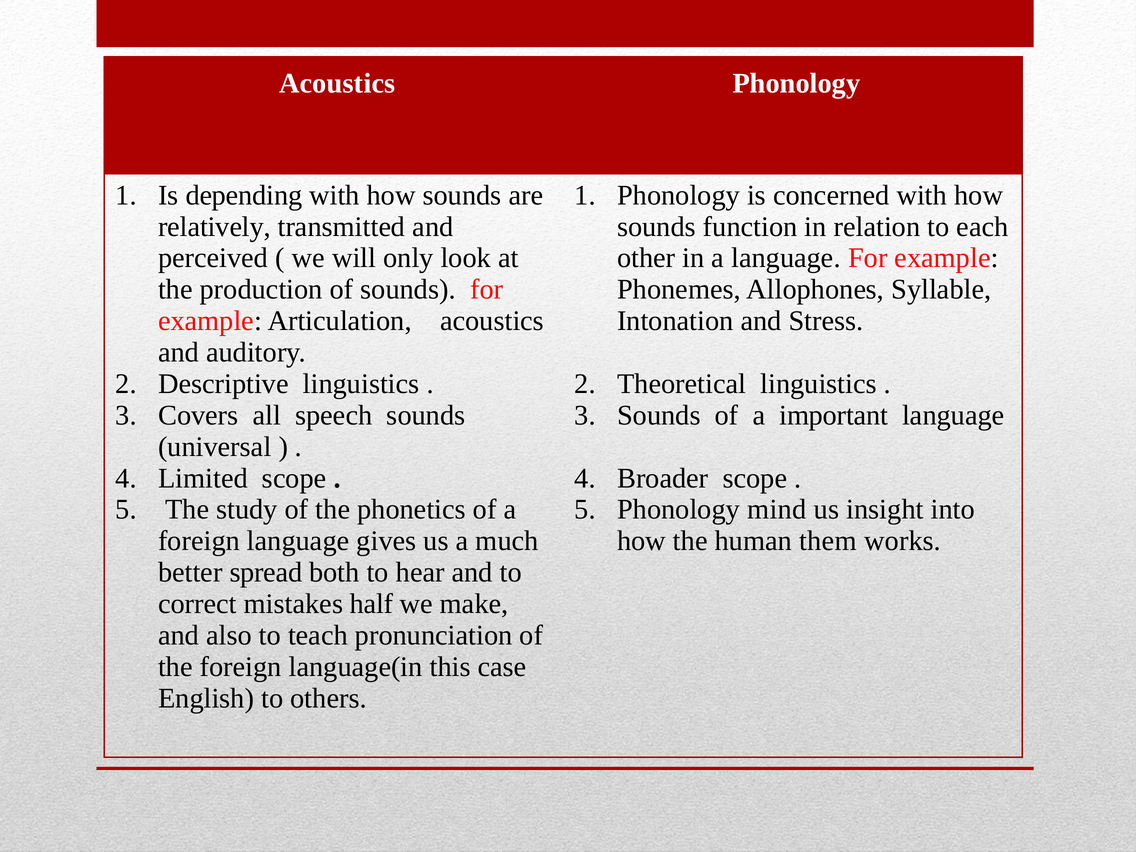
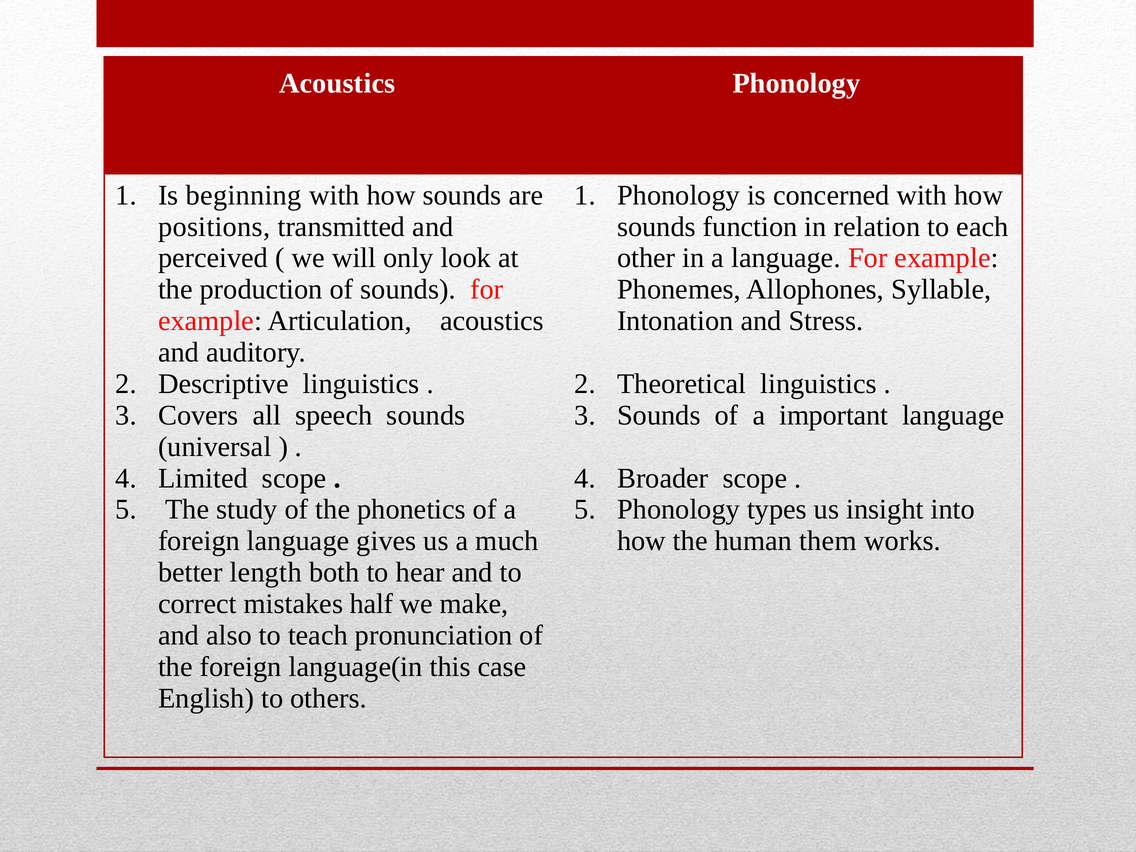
depending: depending -> beginning
relatively: relatively -> positions
mind: mind -> types
spread: spread -> length
